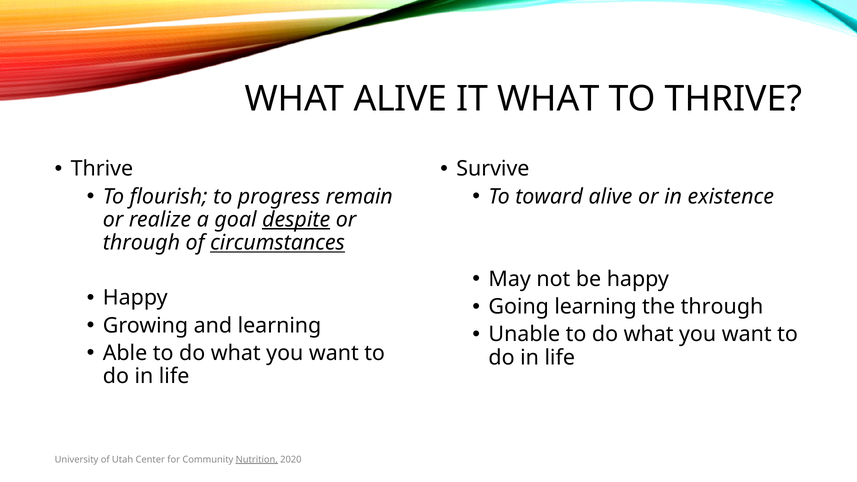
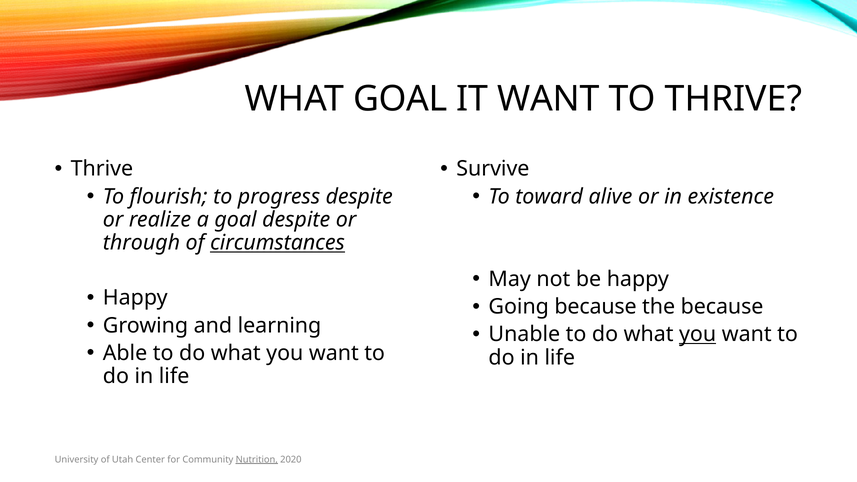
WHAT ALIVE: ALIVE -> GOAL
IT WHAT: WHAT -> WANT
progress remain: remain -> despite
despite at (296, 220) underline: present -> none
Going learning: learning -> because
the through: through -> because
you at (698, 334) underline: none -> present
